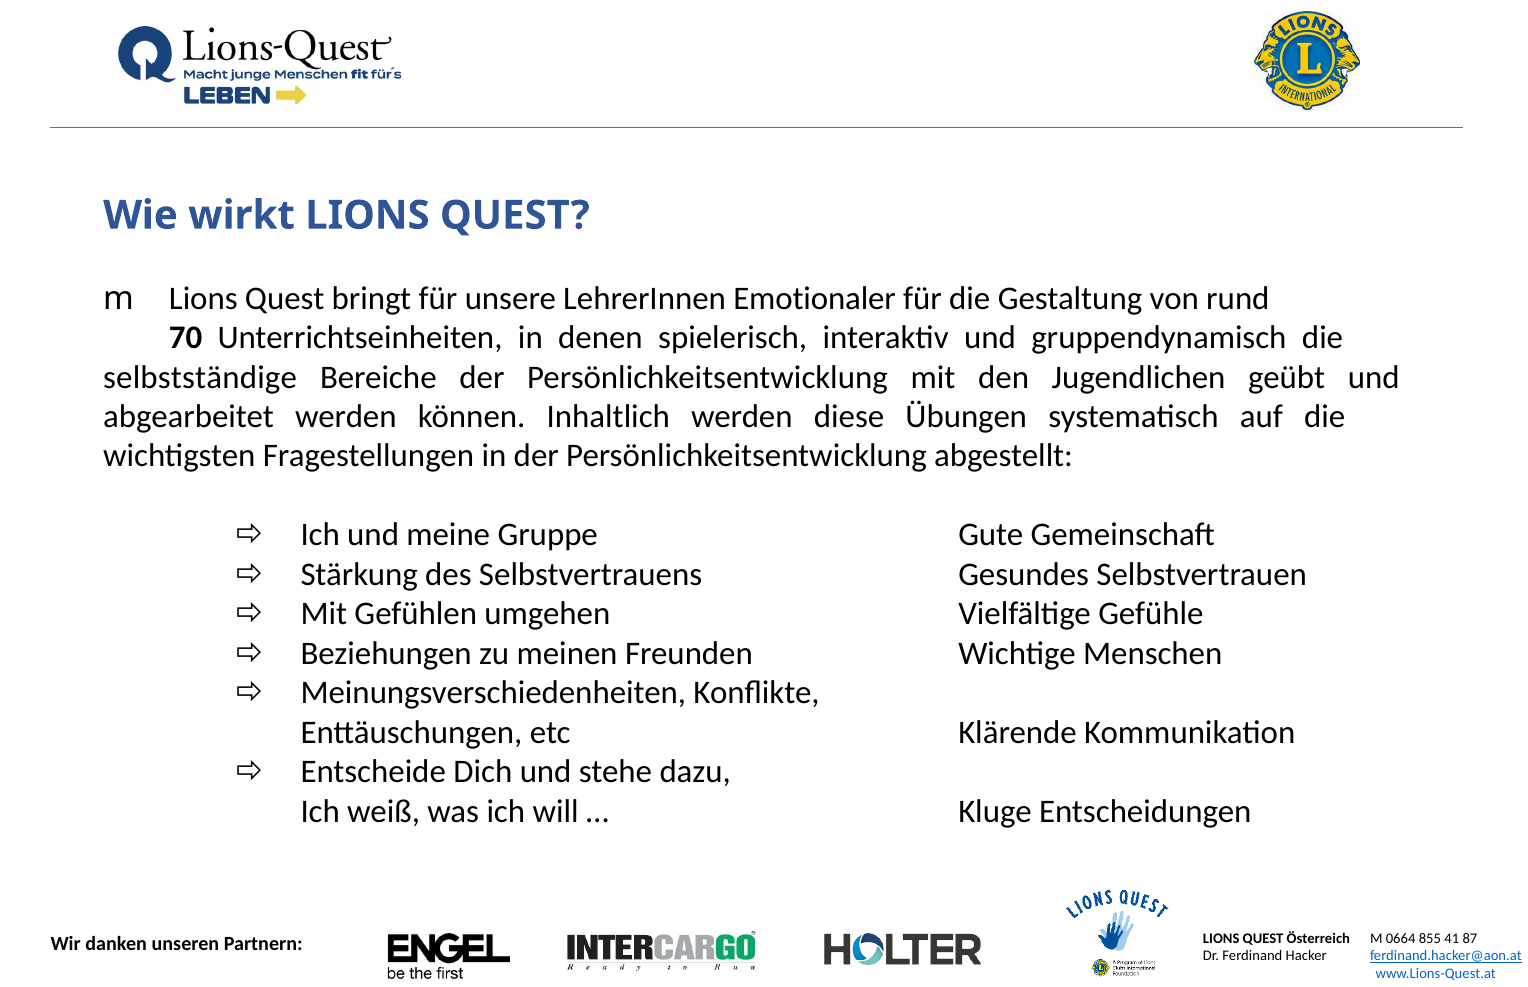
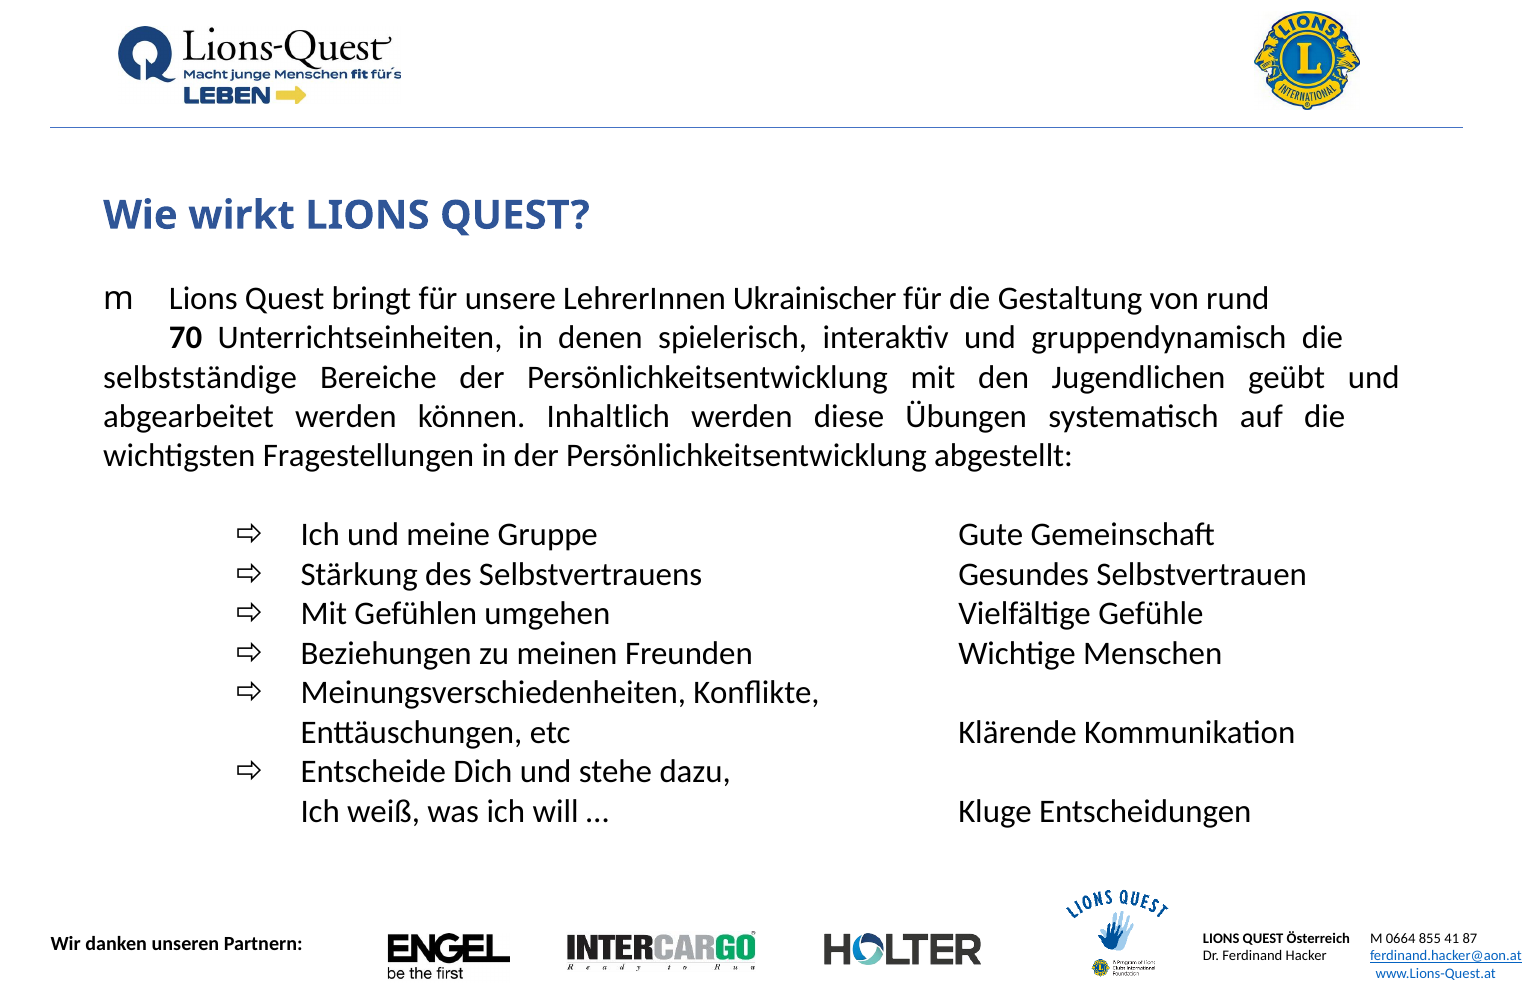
Emotionaler: Emotionaler -> Ukrainischer
